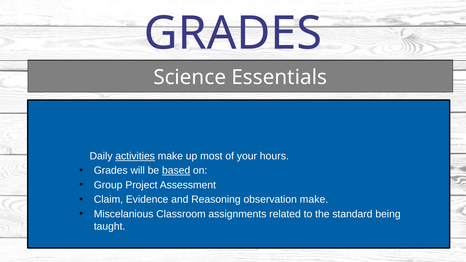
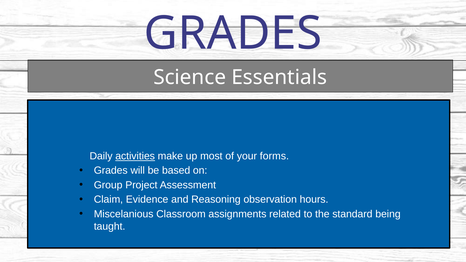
hours: hours -> forms
based underline: present -> none
observation make: make -> hours
